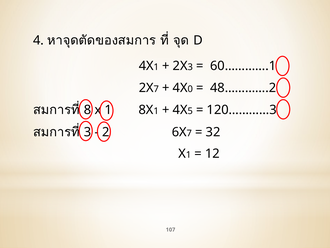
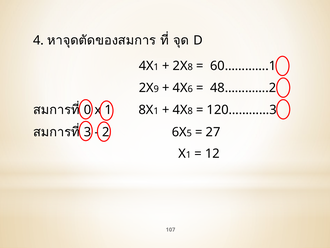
3 at (190, 67): 3 -> 8
7 at (156, 89): 7 -> 9
0: 0 -> 6
8: 8 -> 0
5 at (190, 111): 5 -> 8
7 at (189, 133): 7 -> 5
32: 32 -> 27
